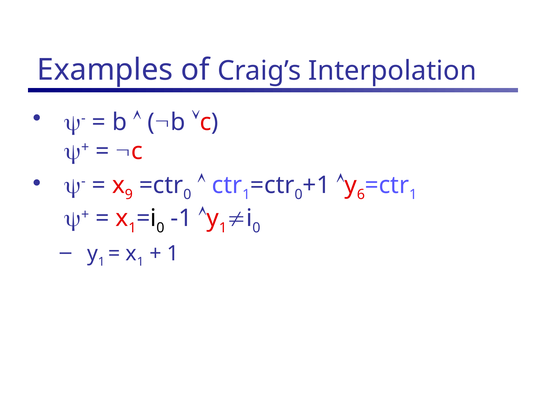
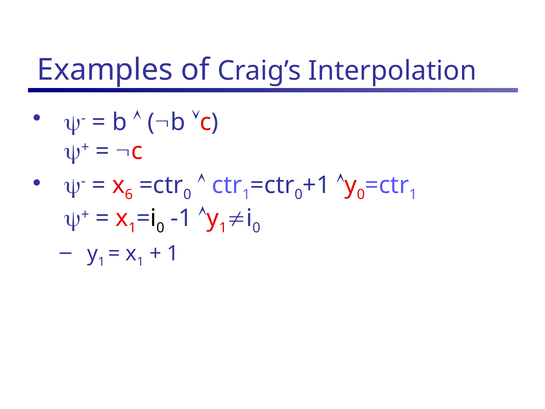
9: 9 -> 6
6 at (361, 195): 6 -> 0
